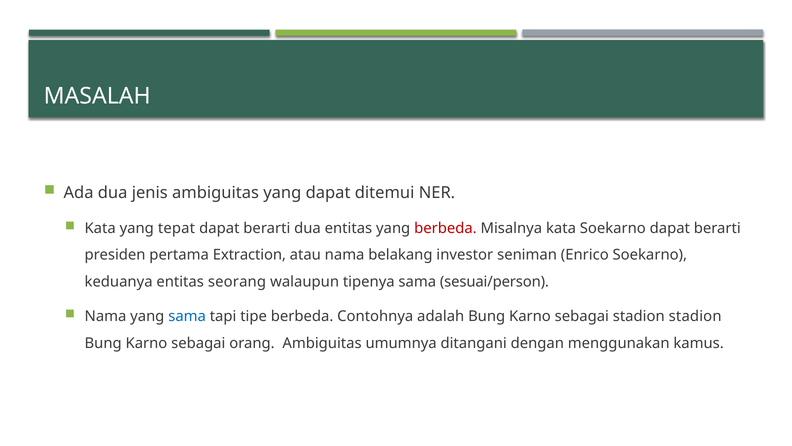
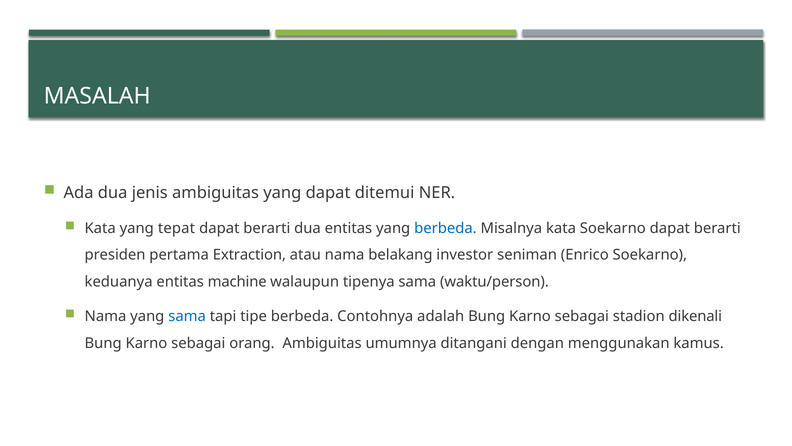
berbeda at (445, 228) colour: red -> blue
seorang: seorang -> machine
sesuai/person: sesuai/person -> waktu/person
stadion stadion: stadion -> dikenali
